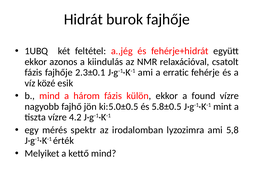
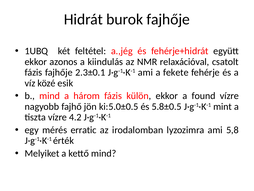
erratic: erratic -> fekete
spektr: spektr -> erratic
